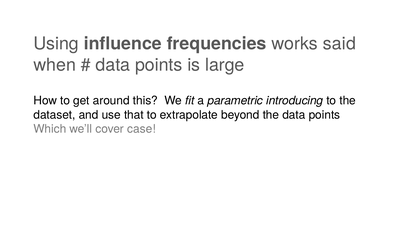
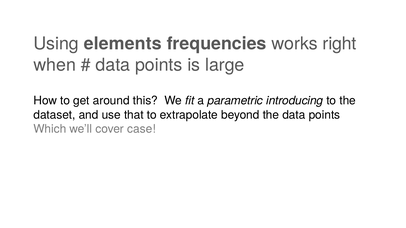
influence: influence -> elements
said: said -> right
